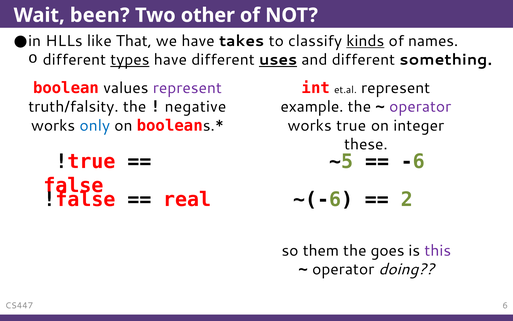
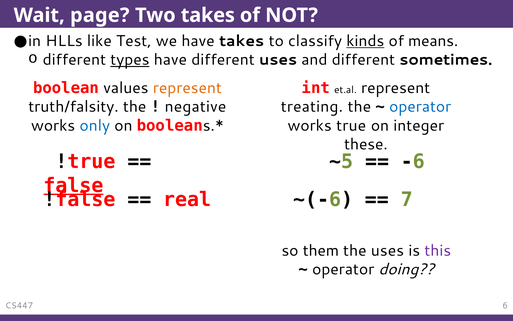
been: been -> page
Two other: other -> takes
That: That -> Test
names: names -> means
uses at (278, 60) underline: present -> none
something: something -> sometimes
represent at (187, 88) colour: purple -> orange
example: example -> treating
operator at (420, 107) colour: purple -> blue
false underline: none -> present
2: 2 -> 7
the goes: goes -> uses
